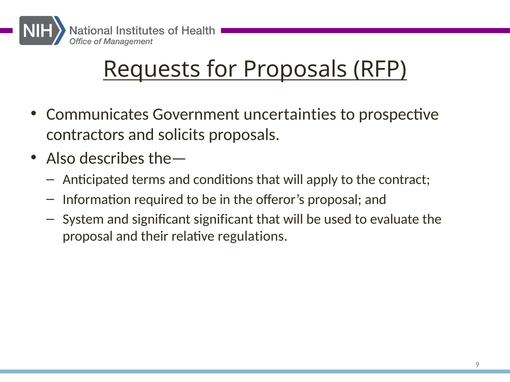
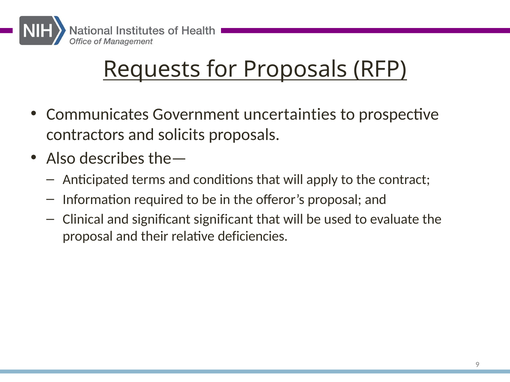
System: System -> Clinical
regulations: regulations -> deficiencies
